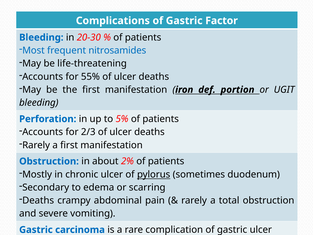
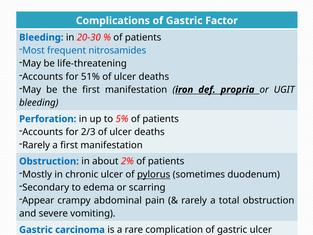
55%: 55% -> 51%
portion: portion -> propria
Deaths at (38, 200): Deaths -> Appear
